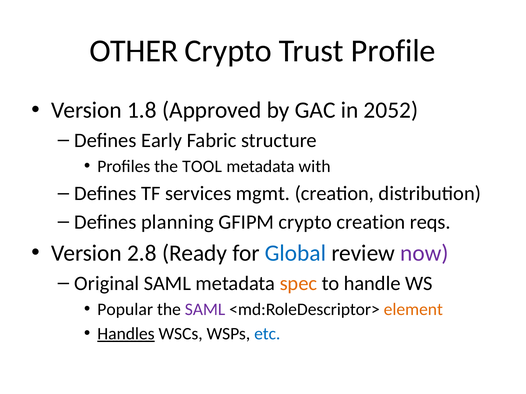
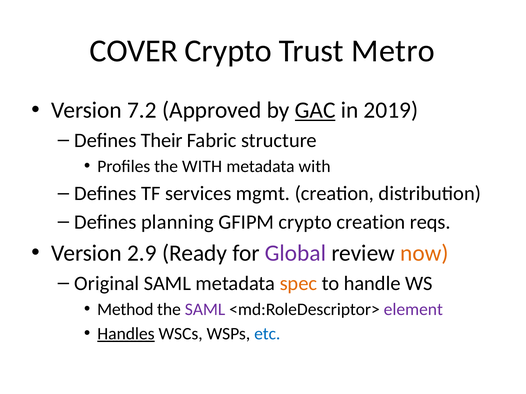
OTHER: OTHER -> COVER
Profile: Profile -> Metro
1.8: 1.8 -> 7.2
GAC underline: none -> present
2052: 2052 -> 2019
Early: Early -> Their
the TOOL: TOOL -> WITH
2.8: 2.8 -> 2.9
Global colour: blue -> purple
now colour: purple -> orange
Popular: Popular -> Method
element colour: orange -> purple
